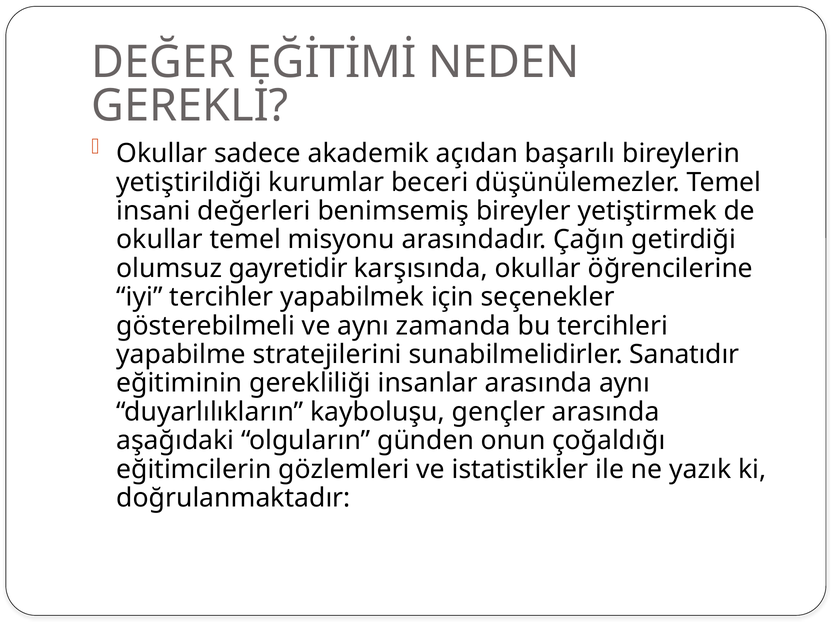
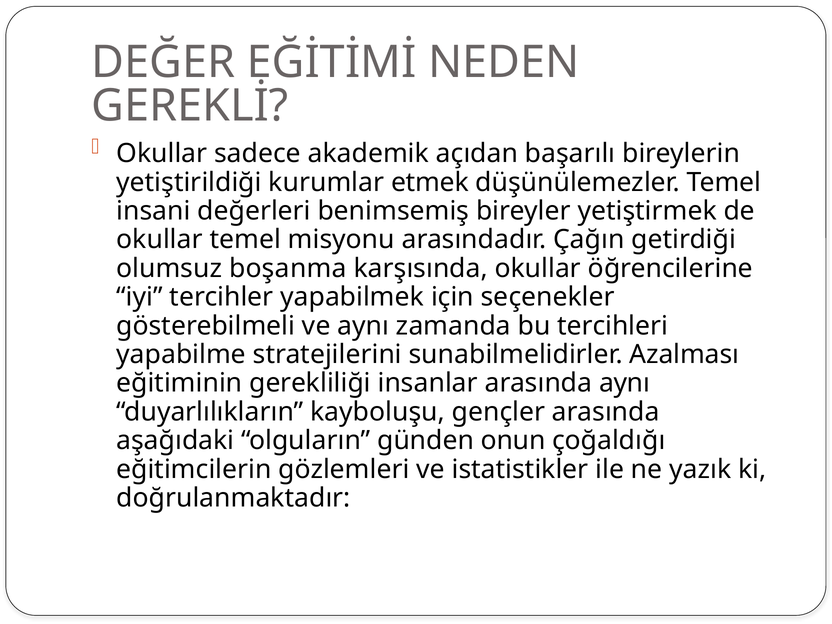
beceri: beceri -> etmek
gayretidir: gayretidir -> boşanma
Sanatıdır: Sanatıdır -> Azalması
